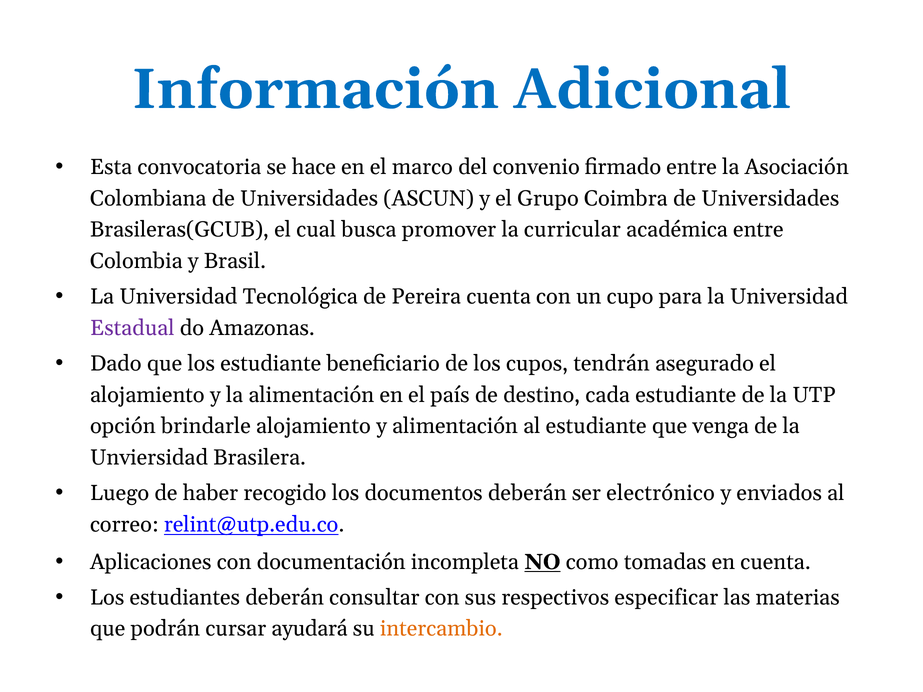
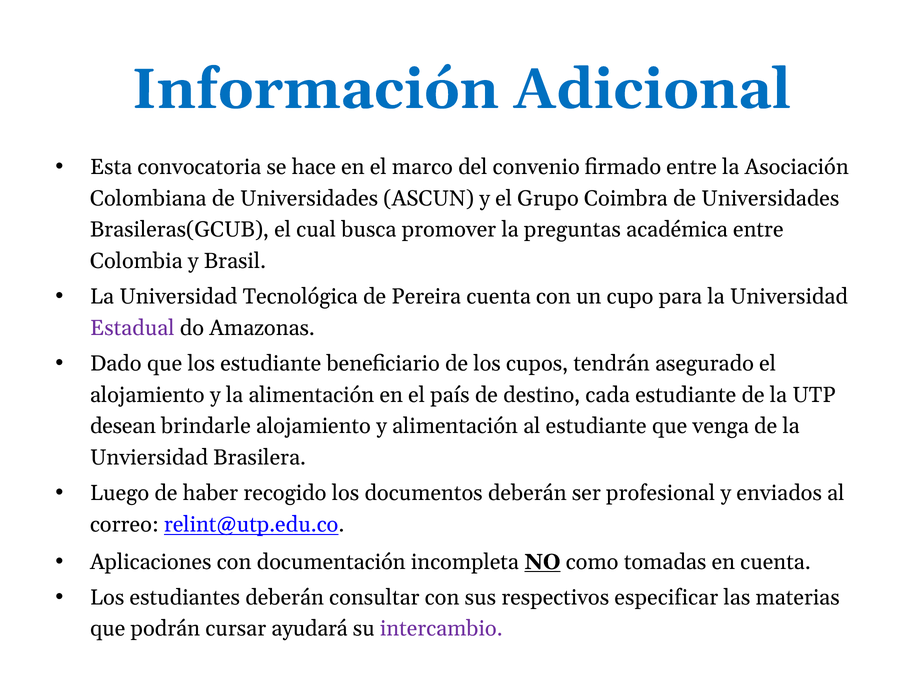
curricular: curricular -> preguntas
opción: opción -> desean
electrónico: electrónico -> profesional
intercambio colour: orange -> purple
